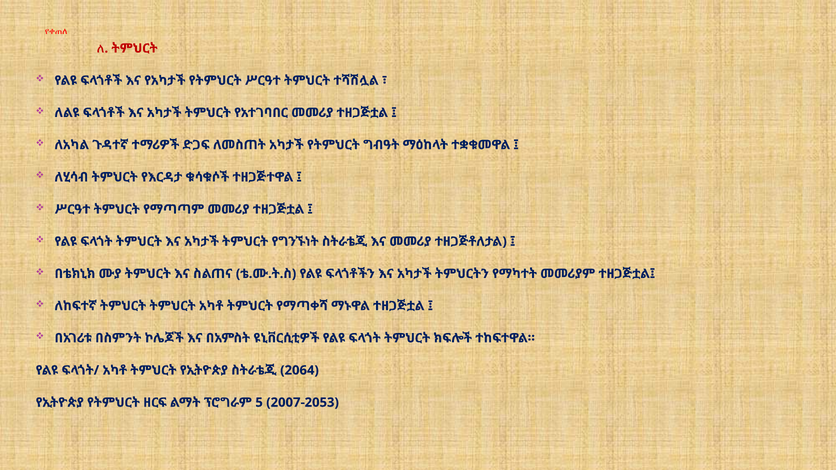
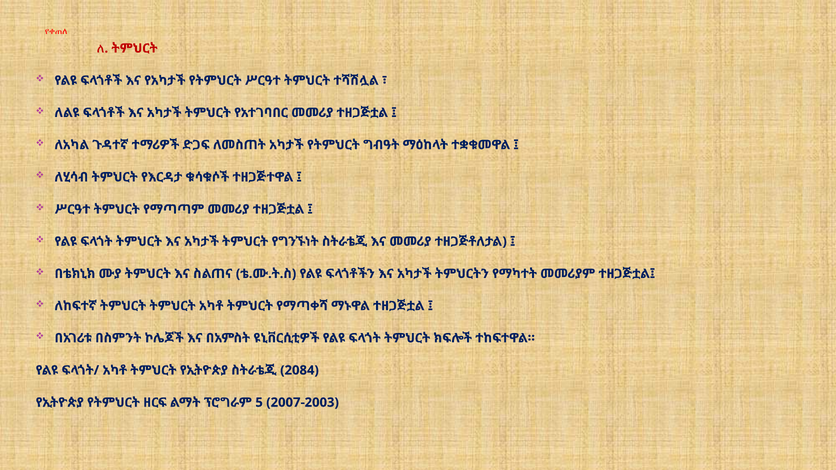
2064: 2064 -> 2084
2007-2053: 2007-2053 -> 2007-2003
